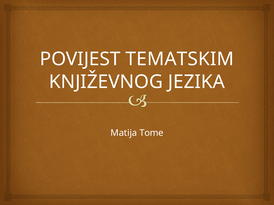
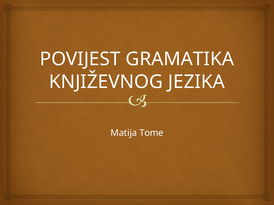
TEMATSKIM: TEMATSKIM -> GRAMATIKA
